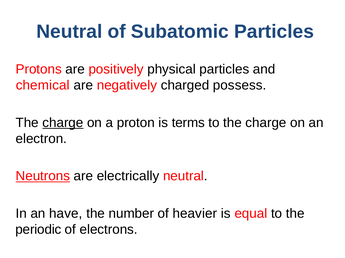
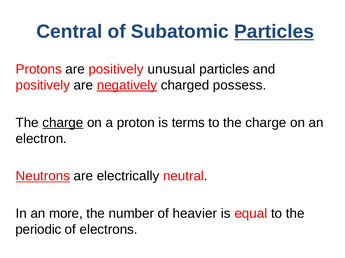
Neutral at (69, 32): Neutral -> Central
Particles at (274, 32) underline: none -> present
physical: physical -> unusual
chemical at (43, 85): chemical -> positively
negatively underline: none -> present
have: have -> more
